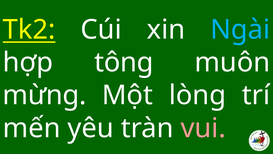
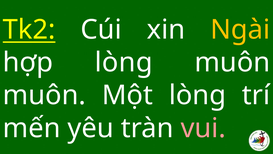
Ngài colour: light blue -> yellow
hợp tông: tông -> lòng
mừng at (44, 95): mừng -> muôn
